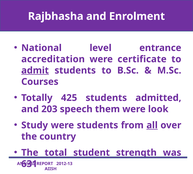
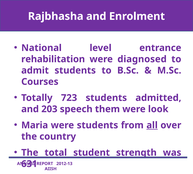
accreditation: accreditation -> rehabilitation
certificate: certificate -> diagnosed
admit underline: present -> none
425: 425 -> 723
Study: Study -> Maria
